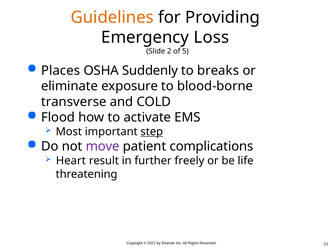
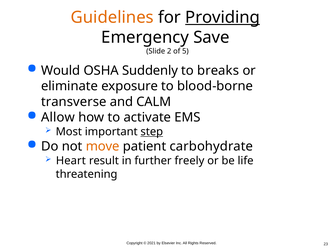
Providing underline: none -> present
Loss: Loss -> Save
Places: Places -> Would
COLD: COLD -> CALM
Flood: Flood -> Allow
move colour: purple -> orange
complications: complications -> carbohydrate
